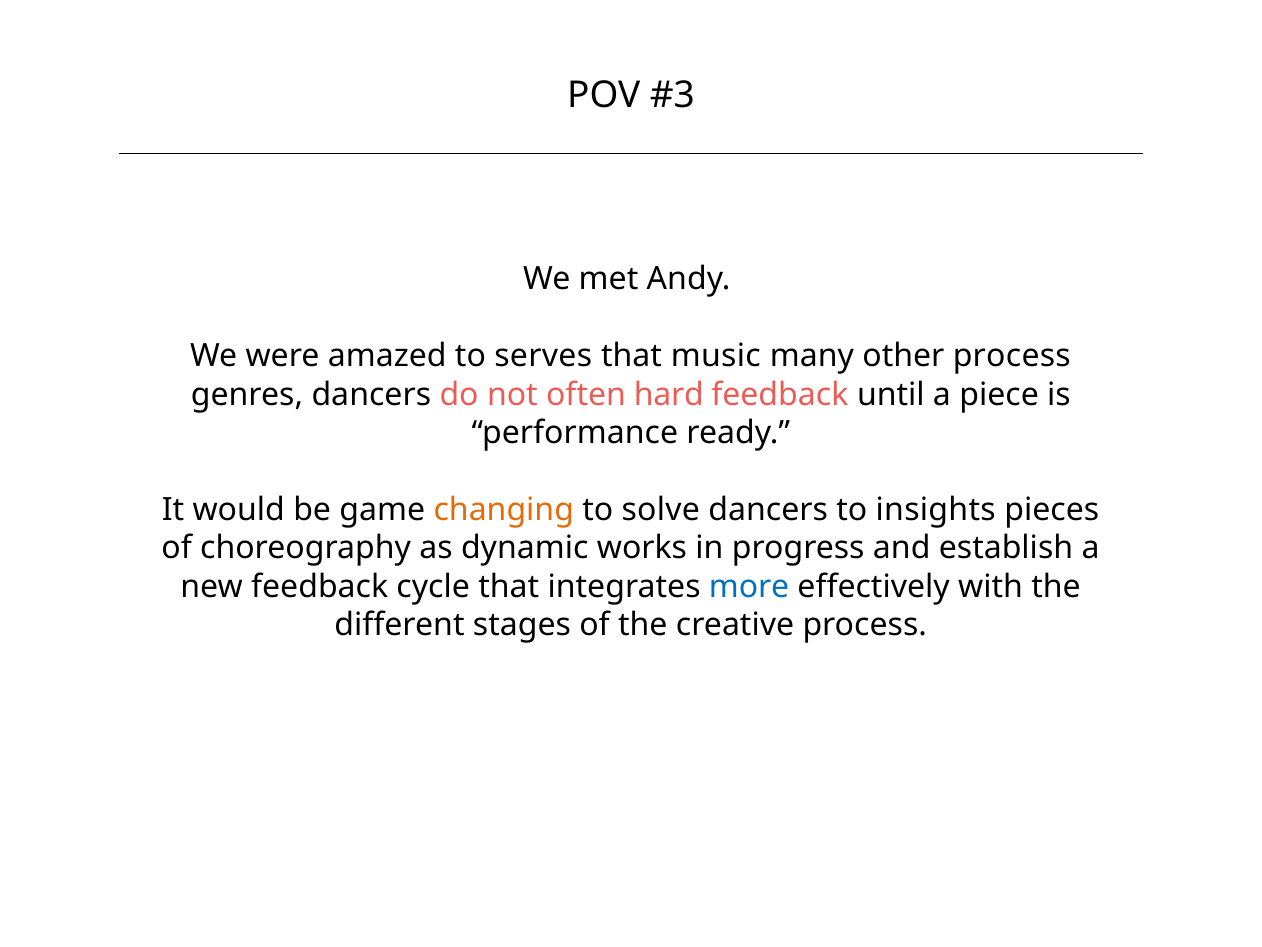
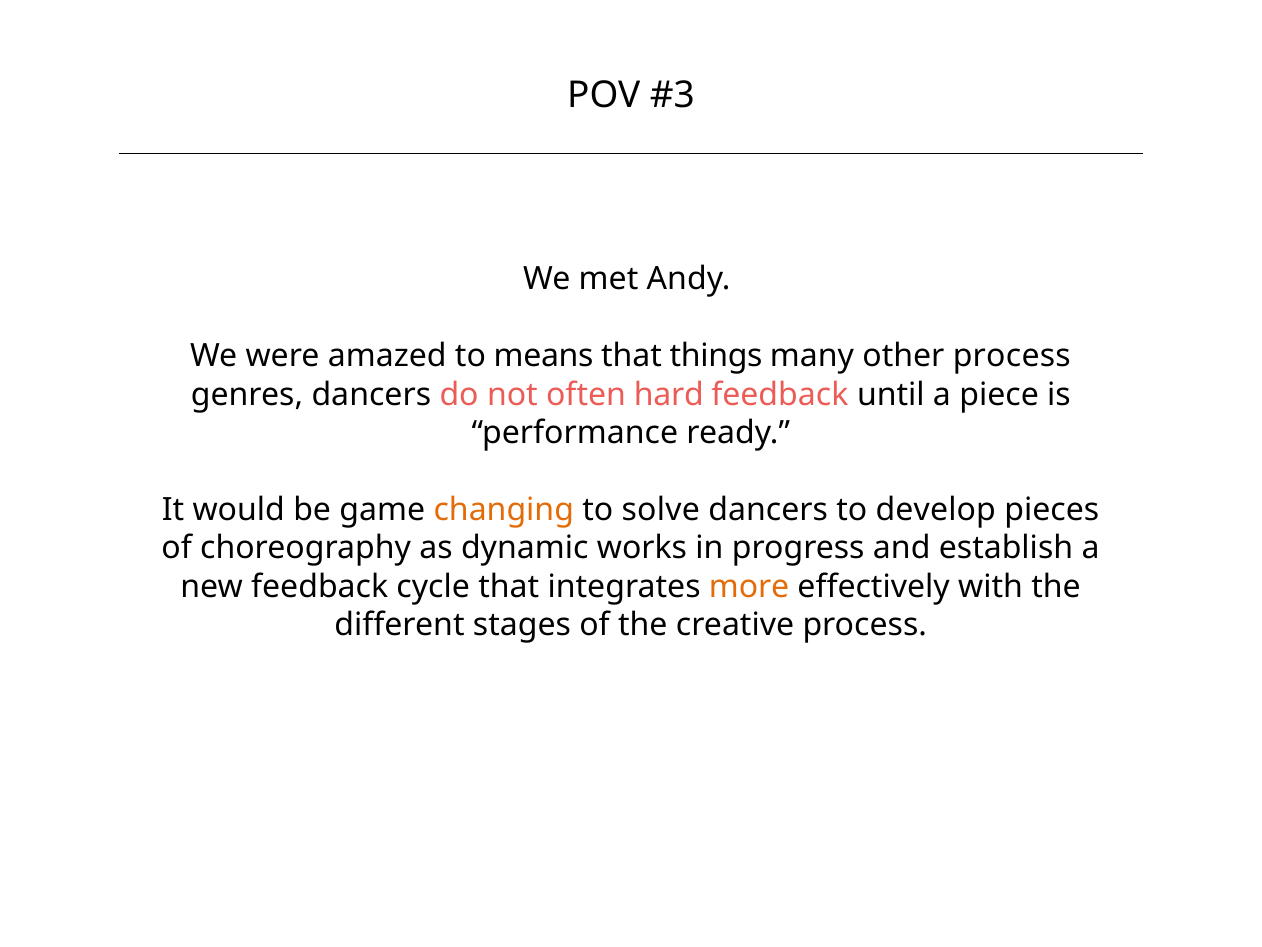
serves: serves -> means
music: music -> things
insights: insights -> develop
more colour: blue -> orange
